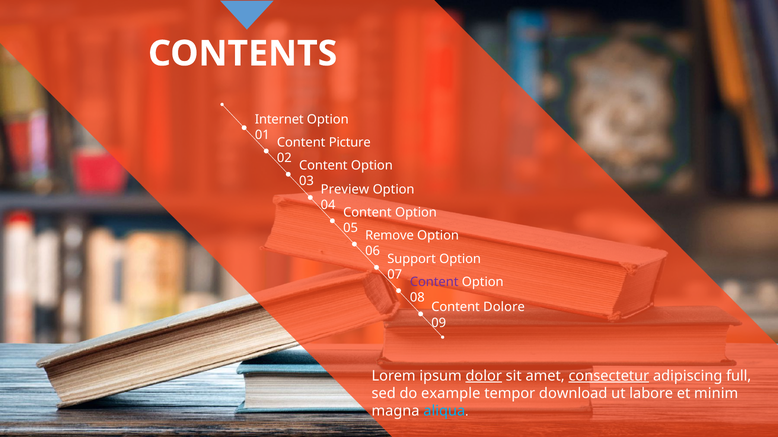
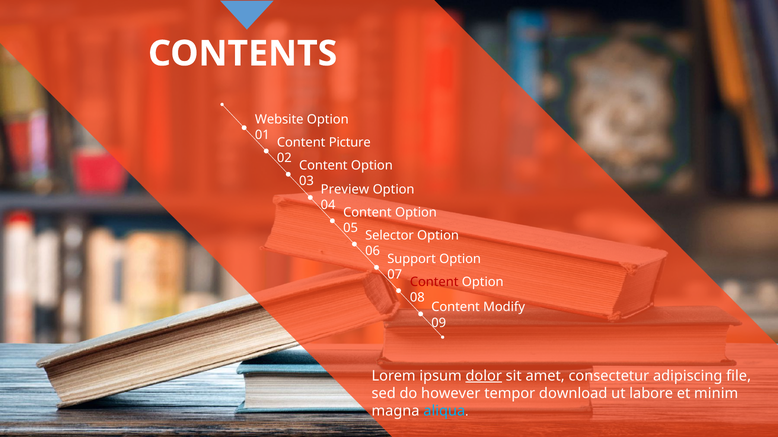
Internet: Internet -> Website
Remove: Remove -> Selector
Content at (434, 283) colour: purple -> red
Dolore: Dolore -> Modify
consectetur underline: present -> none
full: full -> file
example: example -> however
